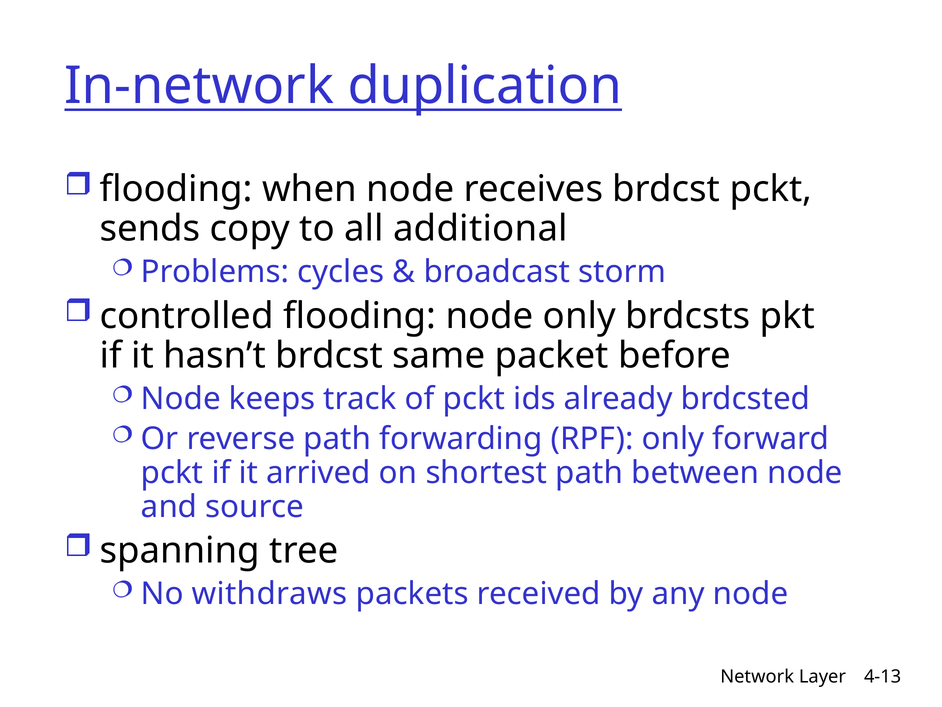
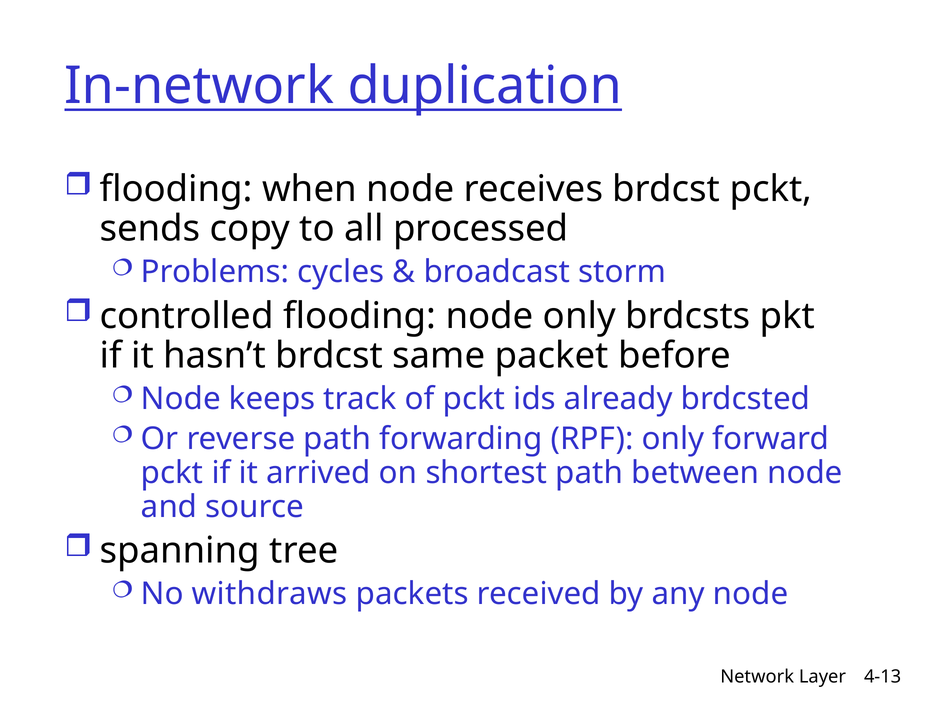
additional: additional -> processed
